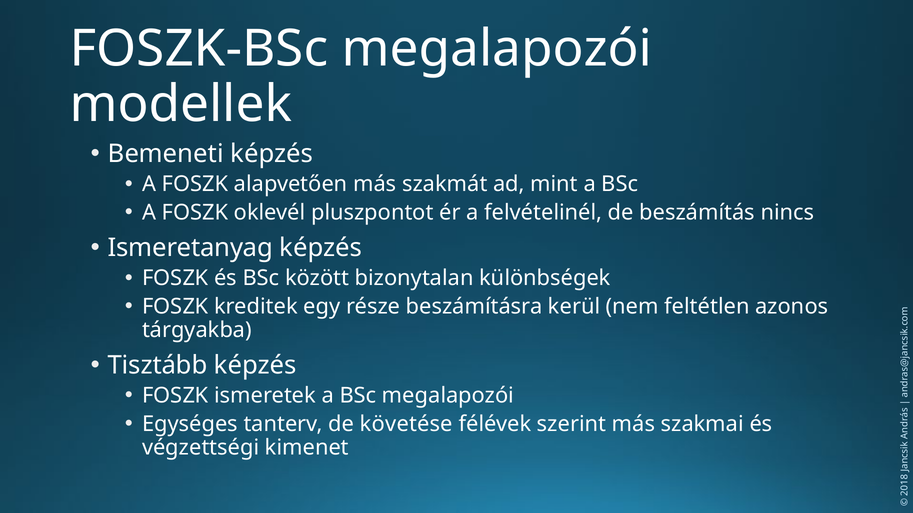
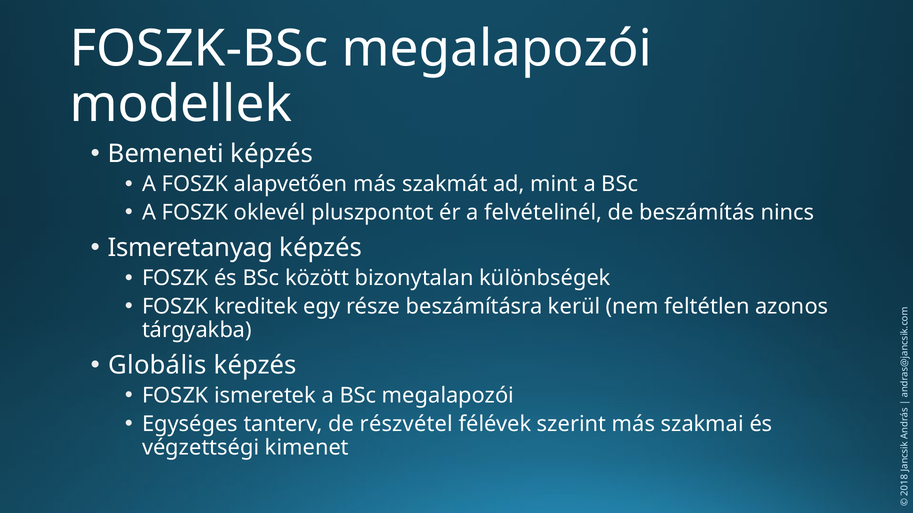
Tisztább: Tisztább -> Globális
követése: követése -> részvétel
